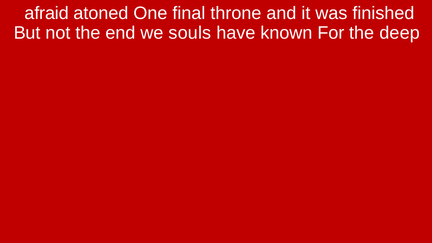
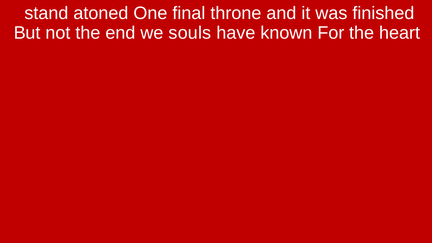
afraid: afraid -> stand
deep: deep -> heart
